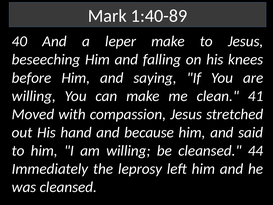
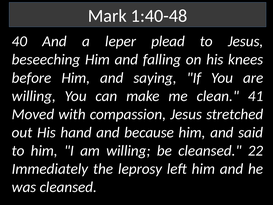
1:40-89: 1:40-89 -> 1:40-48
leper make: make -> plead
44: 44 -> 22
